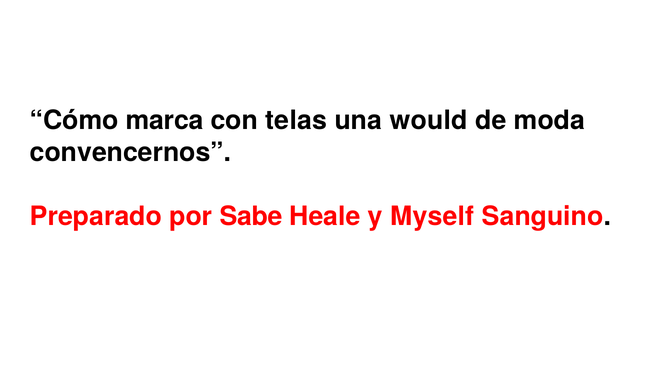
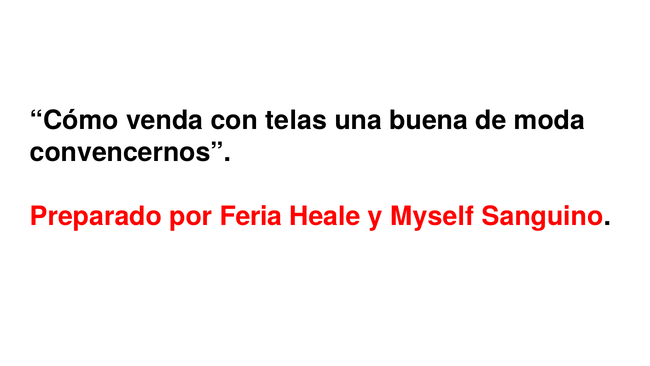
marca: marca -> venda
would: would -> buena
Sabe: Sabe -> Feria
